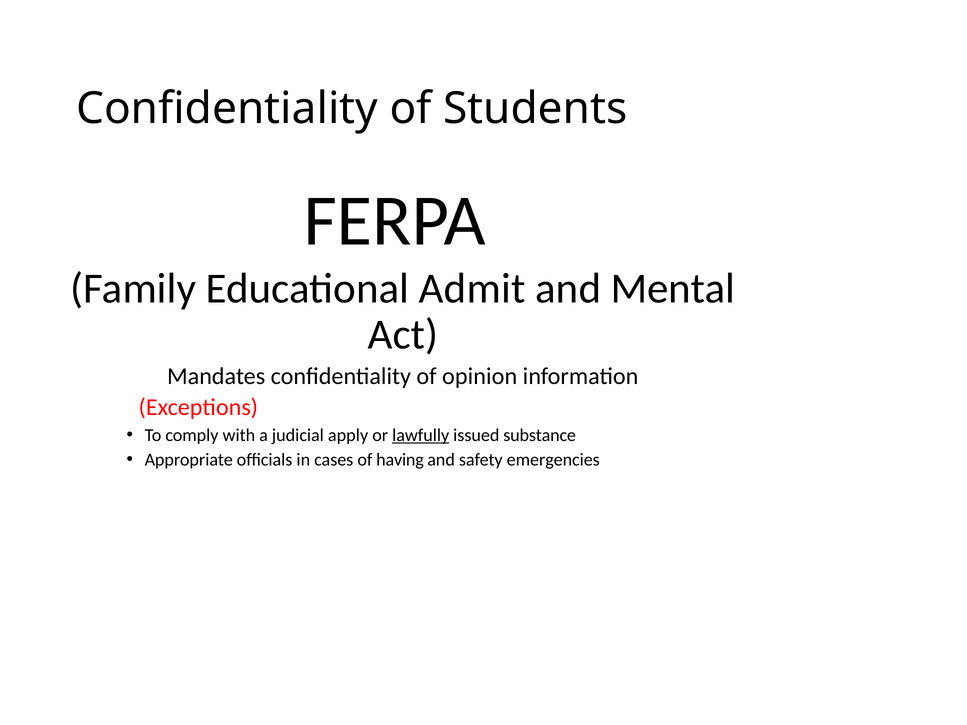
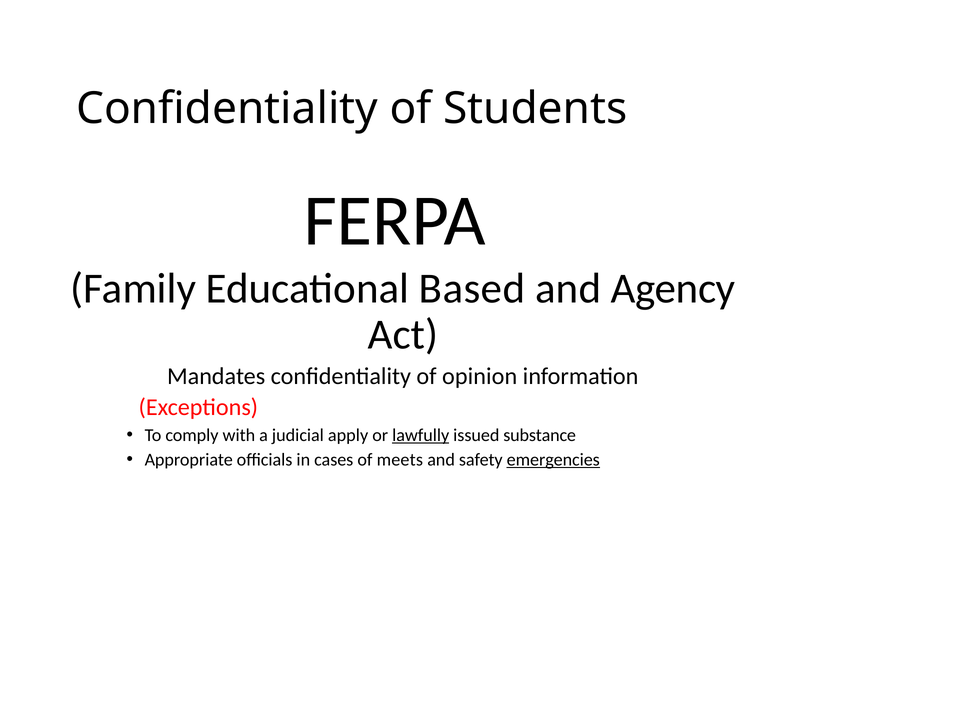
Admit: Admit -> Based
Mental: Mental -> Agency
having: having -> meets
emergencies underline: none -> present
